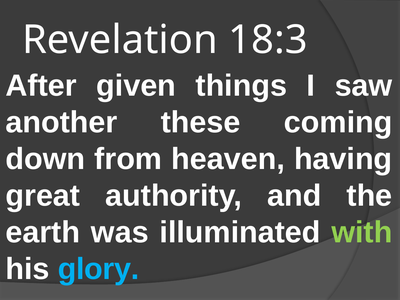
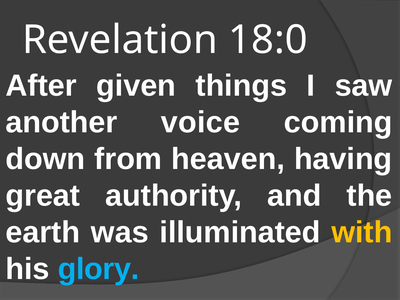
18:3: 18:3 -> 18:0
these: these -> voice
with colour: light green -> yellow
